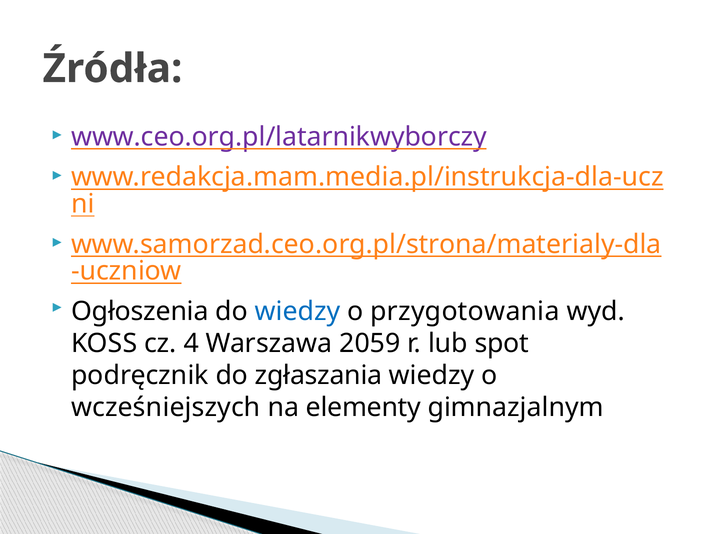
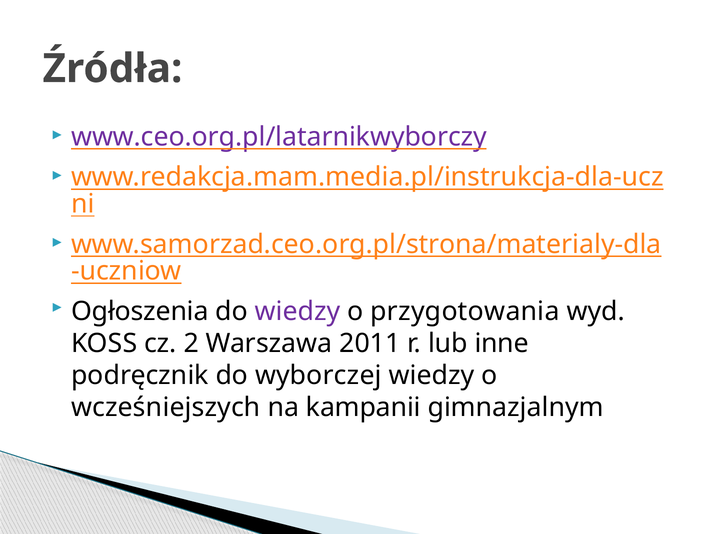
wiedzy at (298, 311) colour: blue -> purple
4: 4 -> 2
2059: 2059 -> 2011
spot: spot -> inne
zgłaszania: zgłaszania -> wyborczej
elementy: elementy -> kampanii
